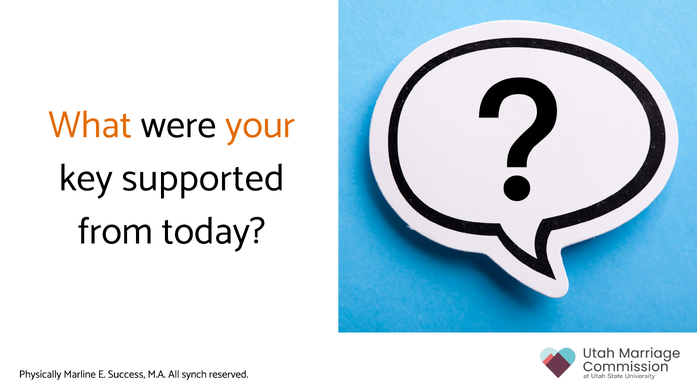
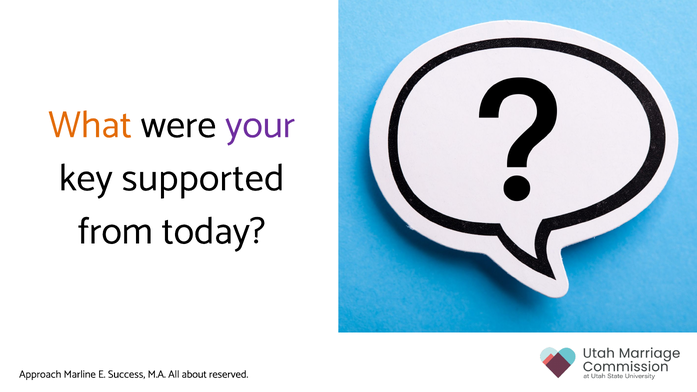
your colour: orange -> purple
Physically: Physically -> Approach
synch: synch -> about
